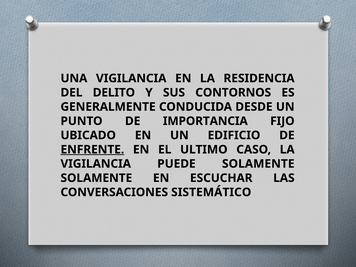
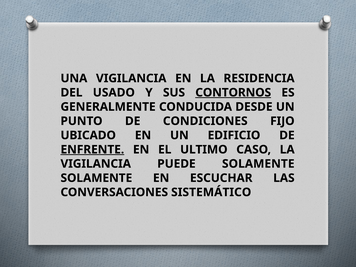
DELITO: DELITO -> USADO
CONTORNOS underline: none -> present
IMPORTANCIA: IMPORTANCIA -> CONDICIONES
